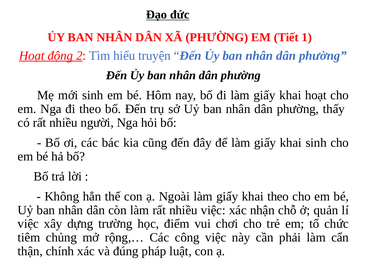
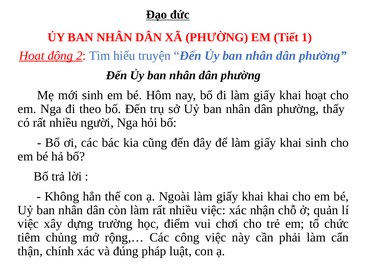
khai theo: theo -> khai
